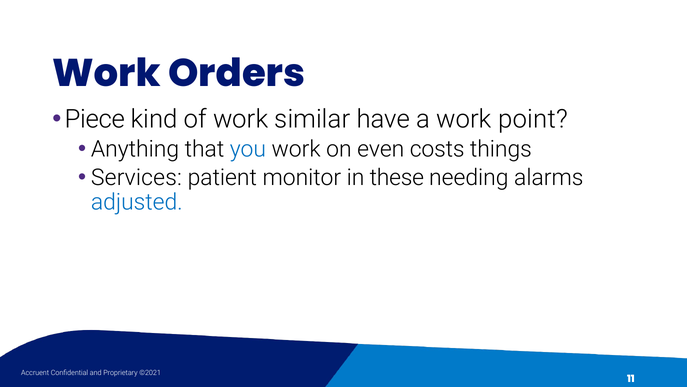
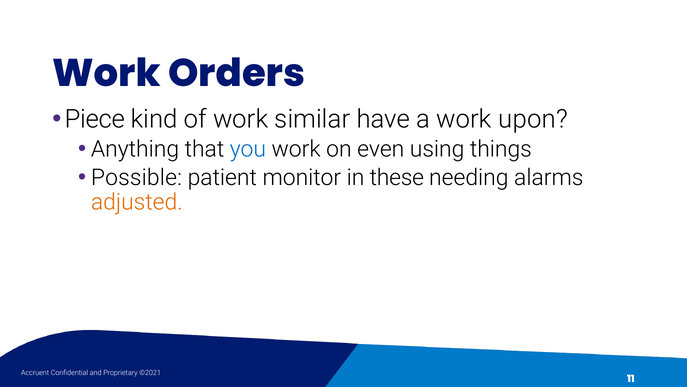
point: point -> upon
costs: costs -> using
Services: Services -> Possible
adjusted colour: blue -> orange
